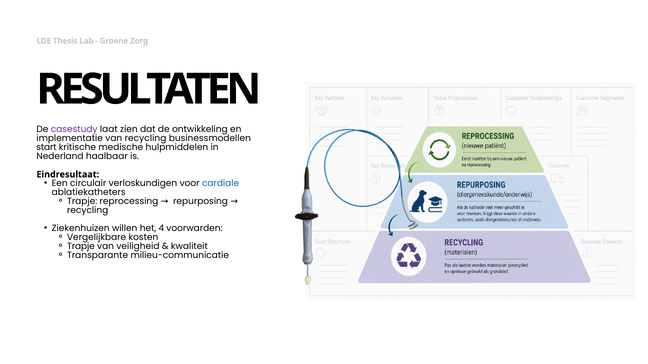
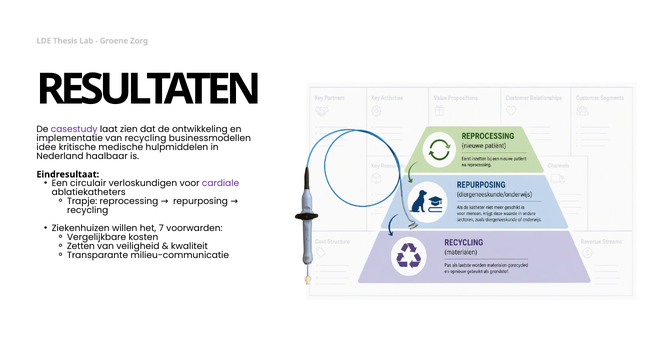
start: start -> idee
cardiale colour: blue -> purple
4: 4 -> 7
Trapje at (81, 247): Trapje -> Zetten
